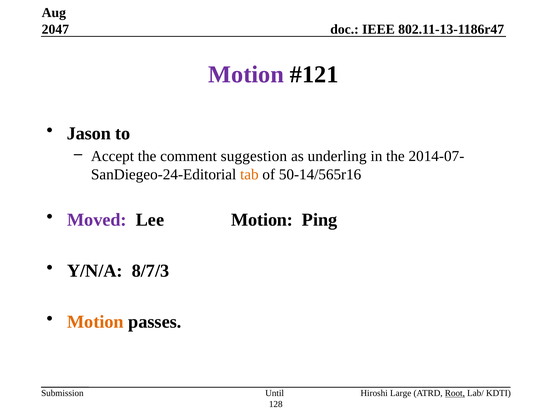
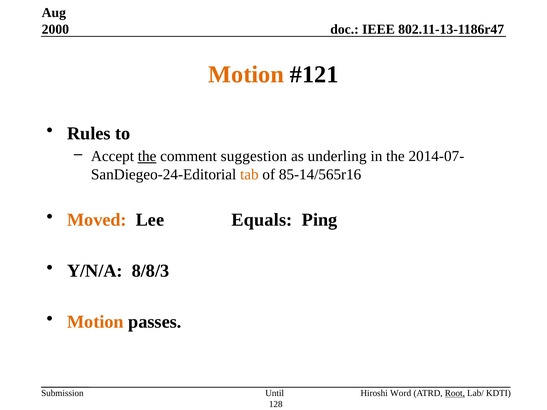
2047: 2047 -> 2000
Motion at (246, 75) colour: purple -> orange
Jason: Jason -> Rules
the at (147, 156) underline: none -> present
50-14/565r16: 50-14/565r16 -> 85-14/565r16
Moved colour: purple -> orange
Lee Motion: Motion -> Equals
8/7/3: 8/7/3 -> 8/8/3
Large: Large -> Word
